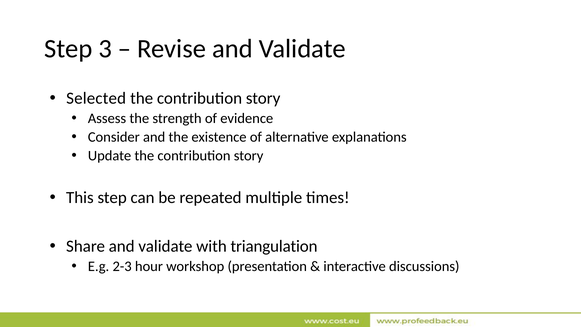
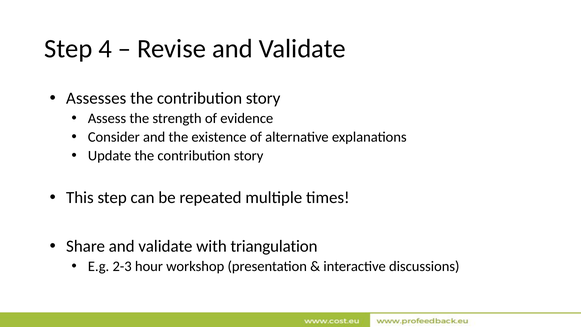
3: 3 -> 4
Selected: Selected -> Assesses
